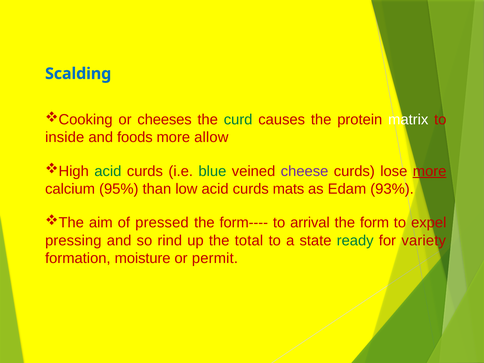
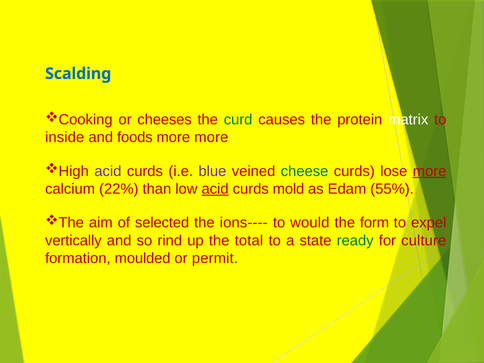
more allow: allow -> more
acid at (108, 171) colour: green -> purple
blue colour: green -> purple
cheese colour: purple -> green
95%: 95% -> 22%
acid at (215, 189) underline: none -> present
mats: mats -> mold
93%: 93% -> 55%
pressed: pressed -> selected
form----: form---- -> ions----
arrival: arrival -> would
pressing: pressing -> vertically
variety: variety -> culture
moisture: moisture -> moulded
